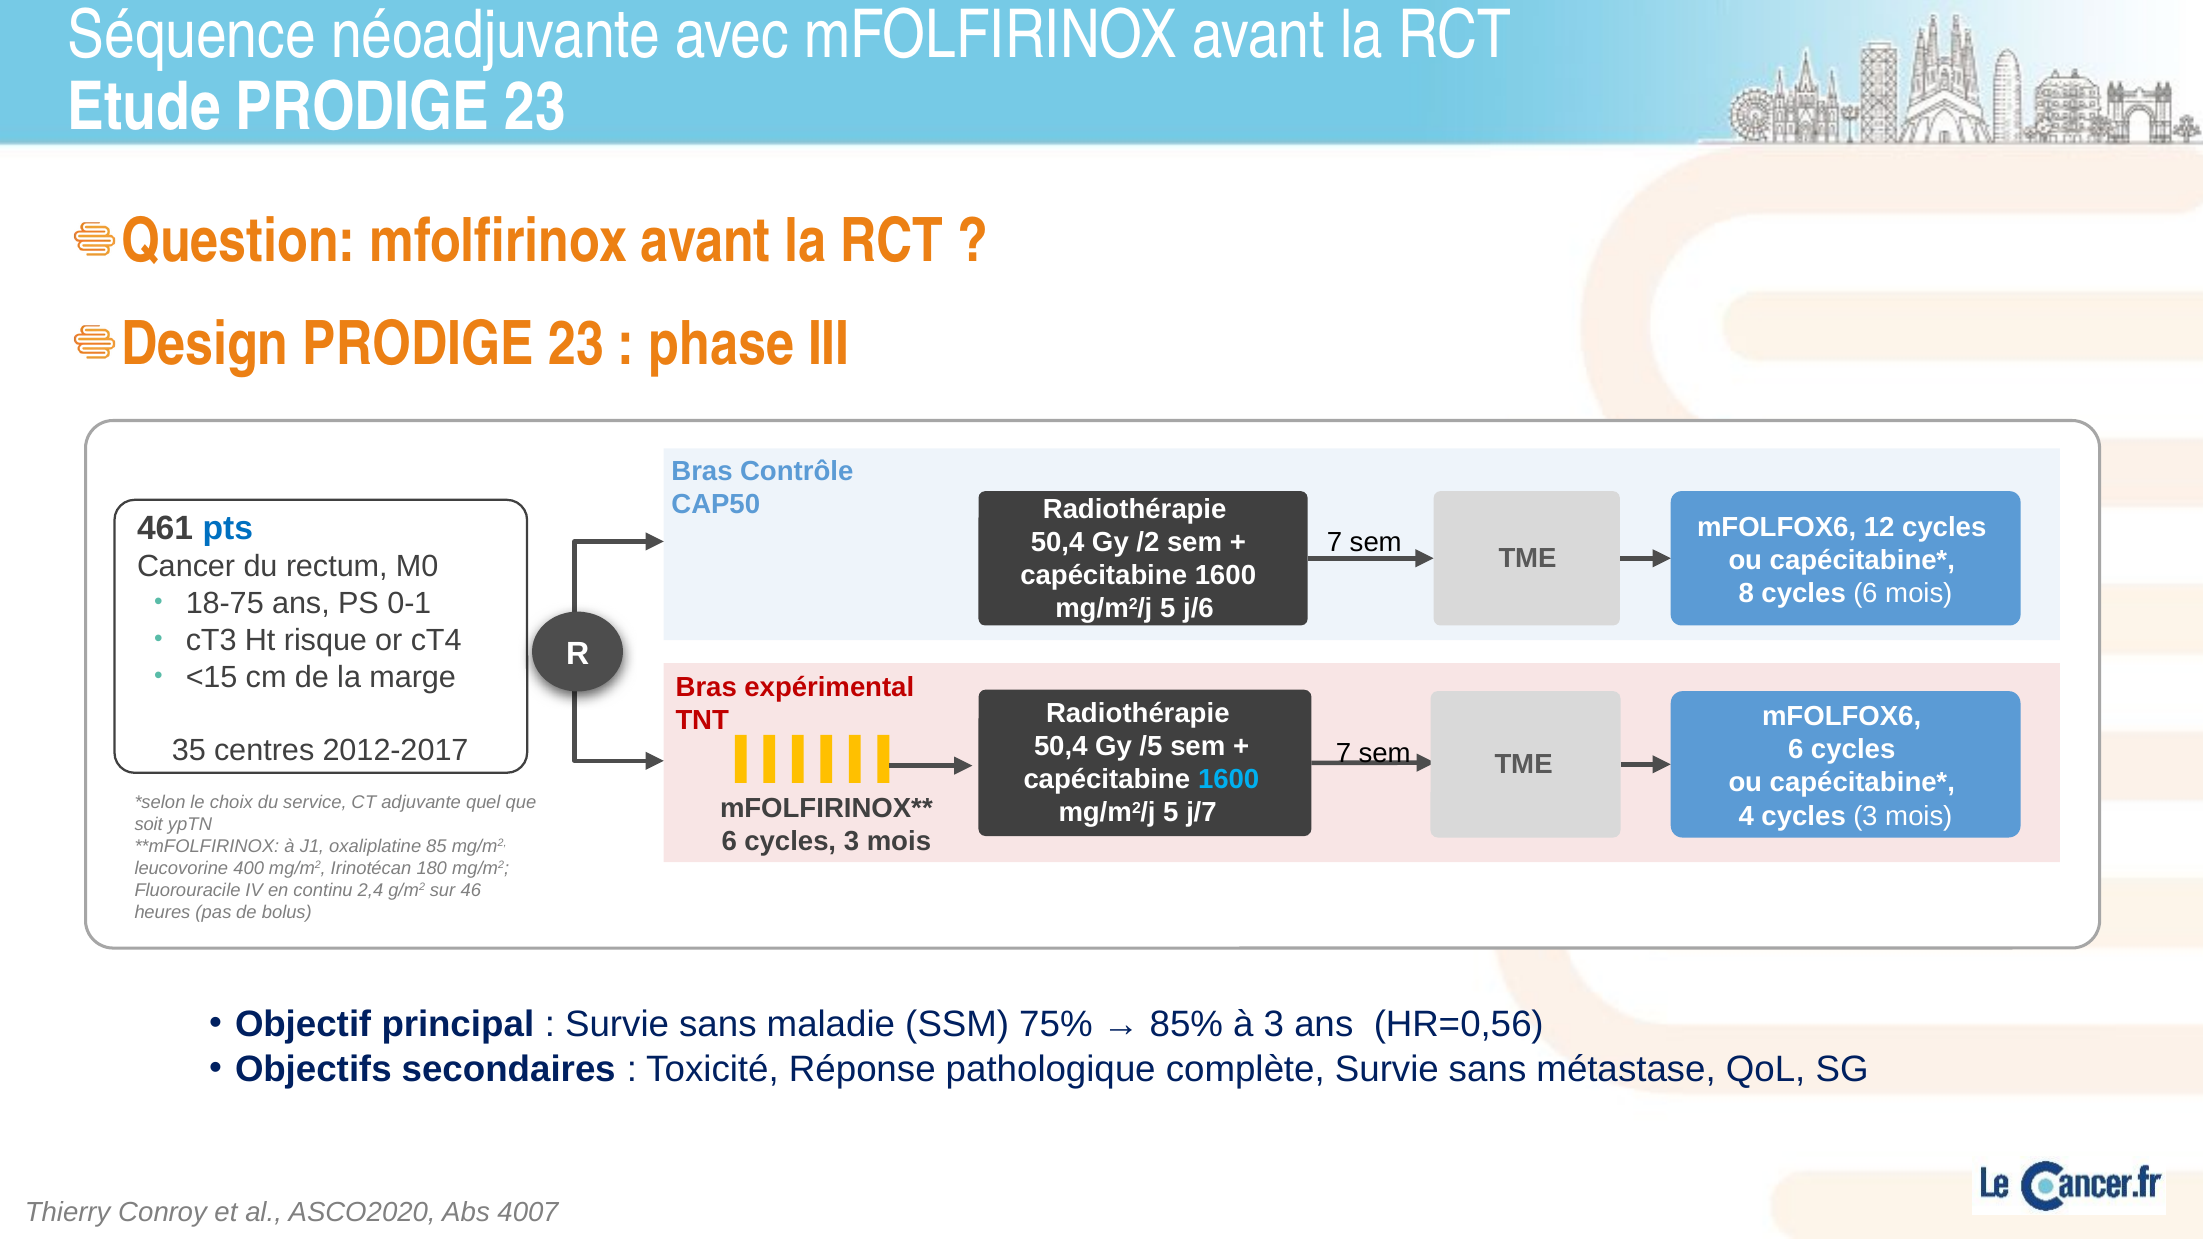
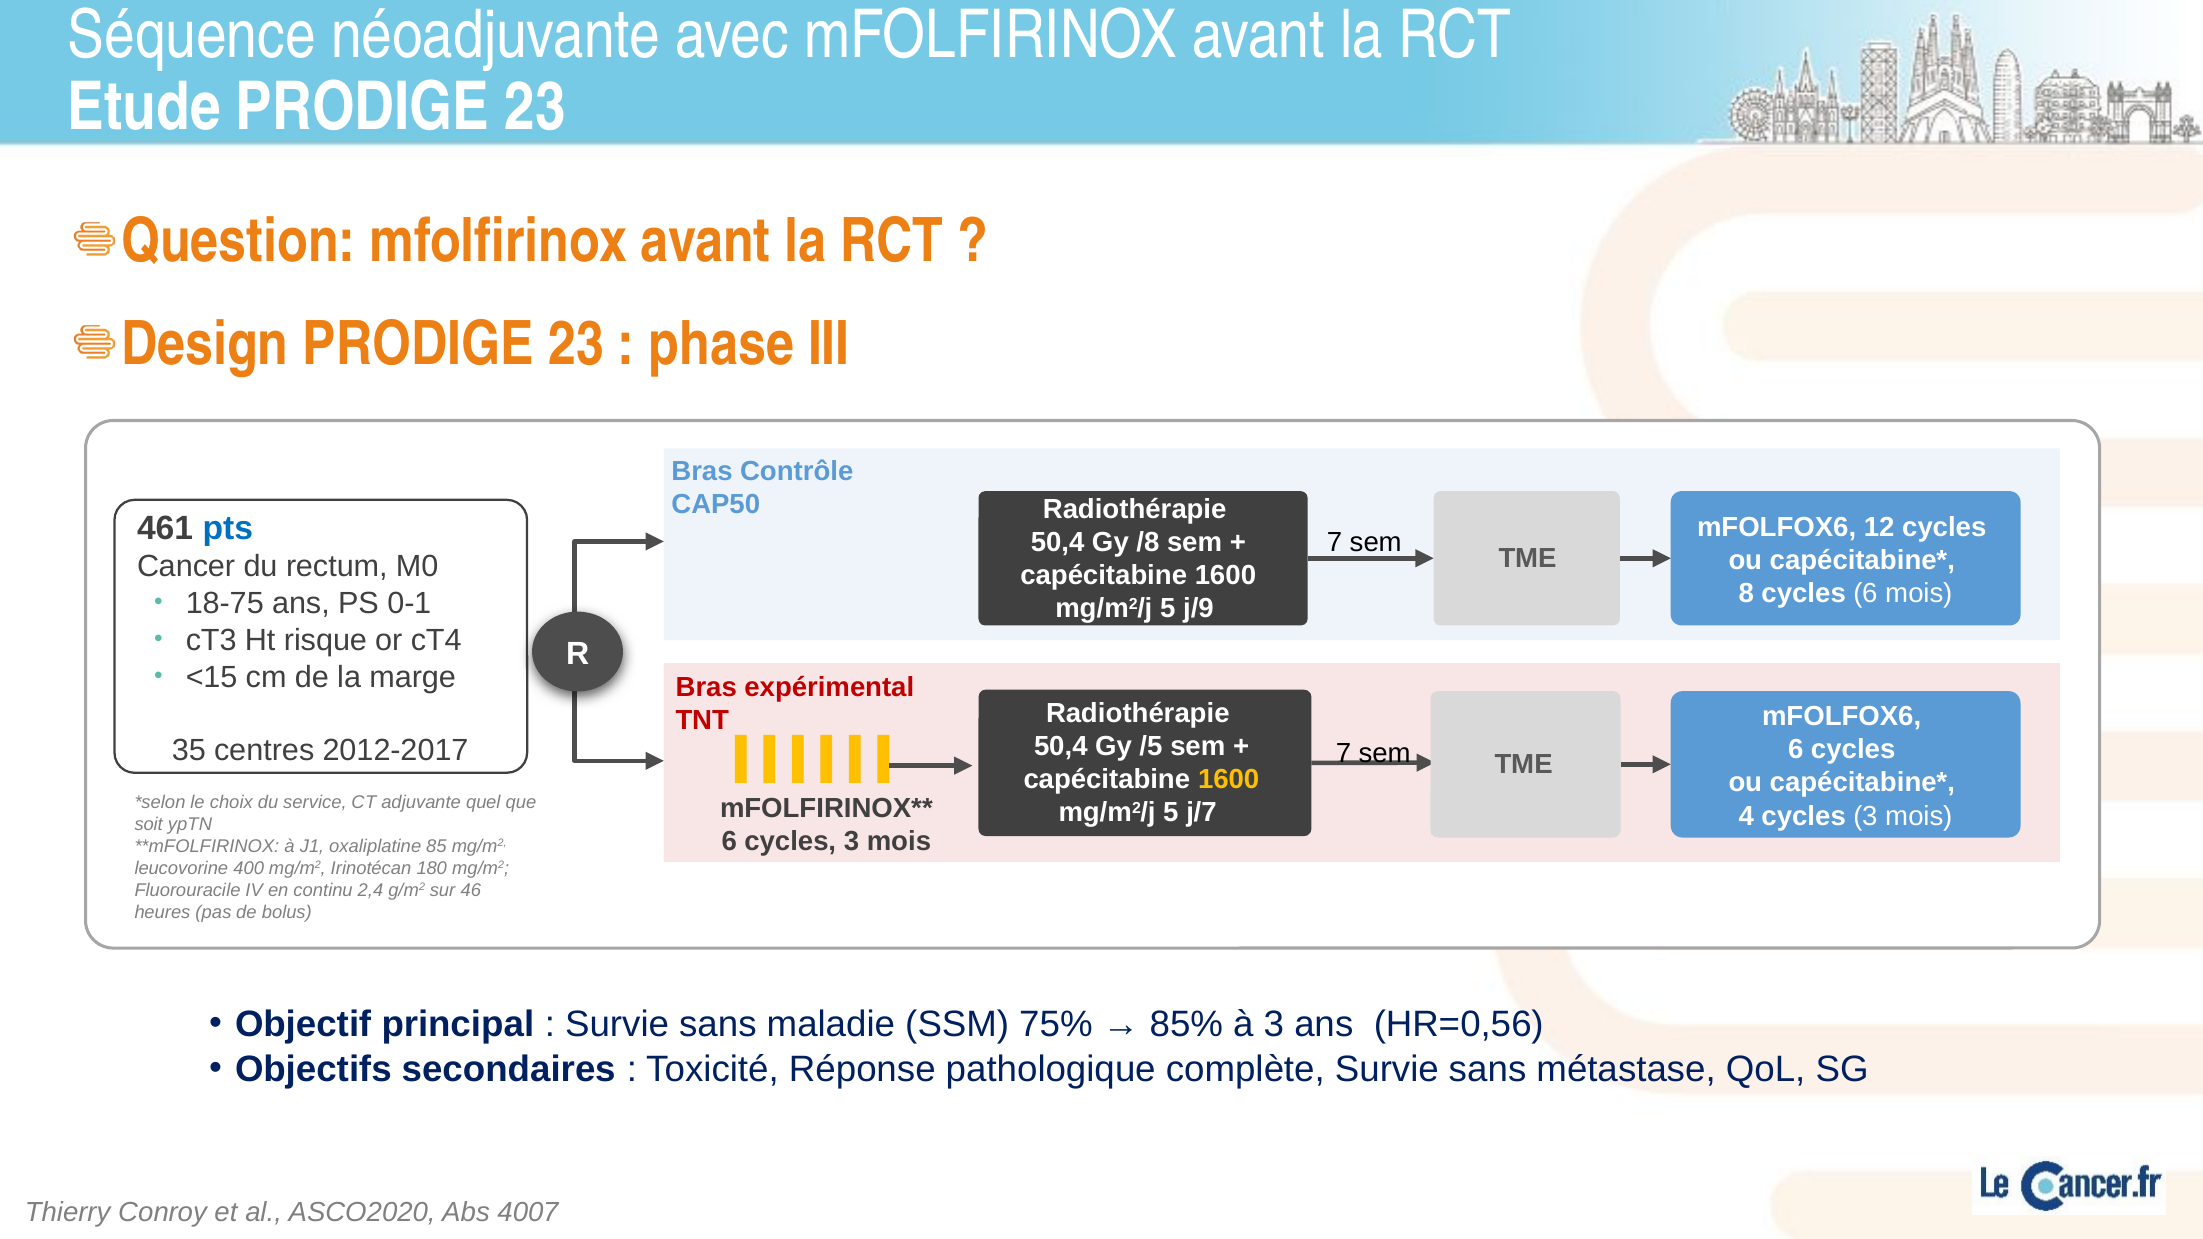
/2: /2 -> /8
j/6: j/6 -> j/9
1600 at (1229, 780) colour: light blue -> yellow
